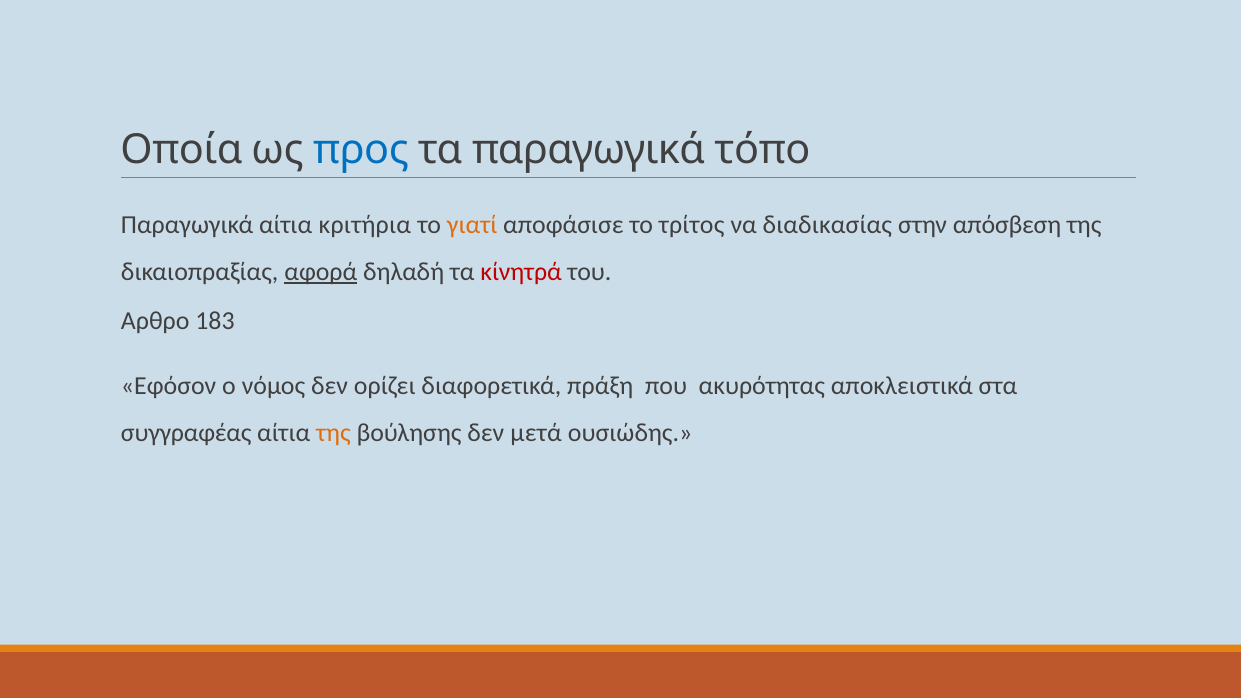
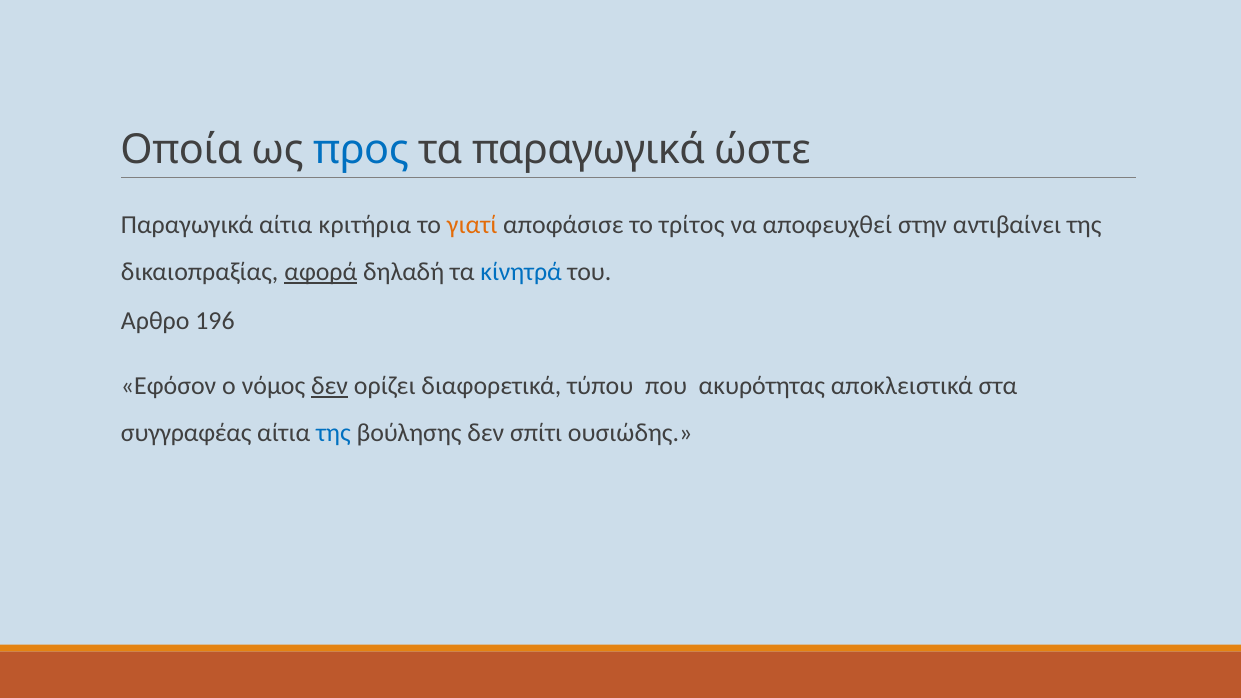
τόπο: τόπο -> ώστε
διαδικασίας: διαδικασίας -> αποφευχθεί
απόσβεση: απόσβεση -> αντιβαίνει
κίνητρά colour: red -> blue
183: 183 -> 196
δεν at (330, 386) underline: none -> present
πράξη: πράξη -> τύπου
της at (333, 433) colour: orange -> blue
μετά: μετά -> σπίτι
